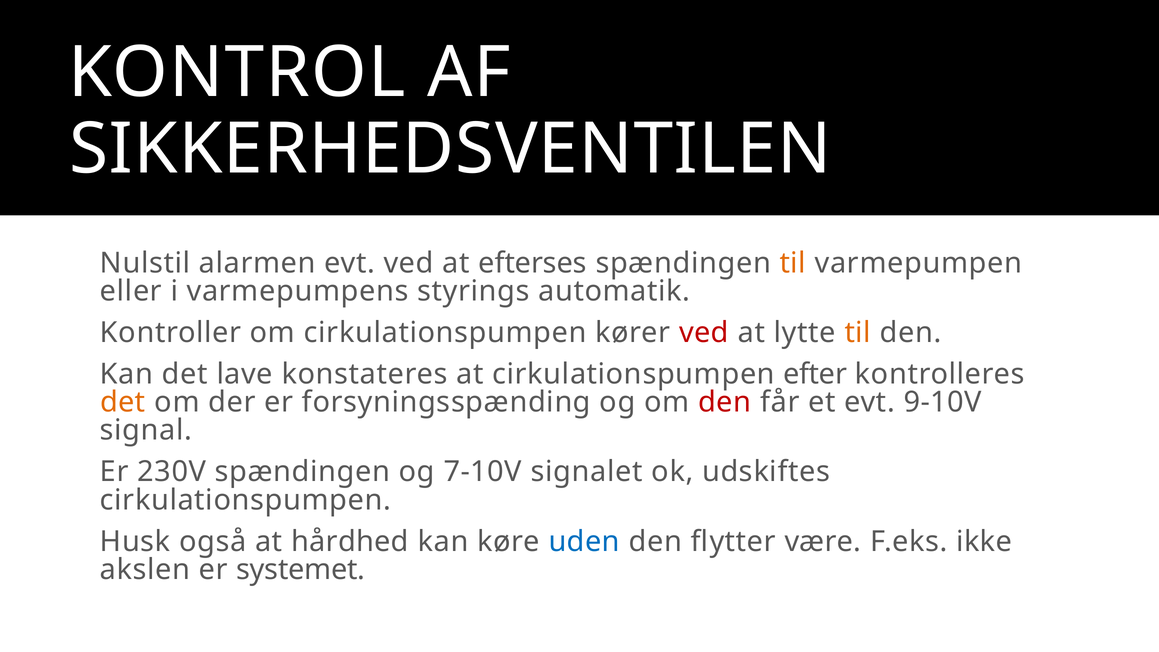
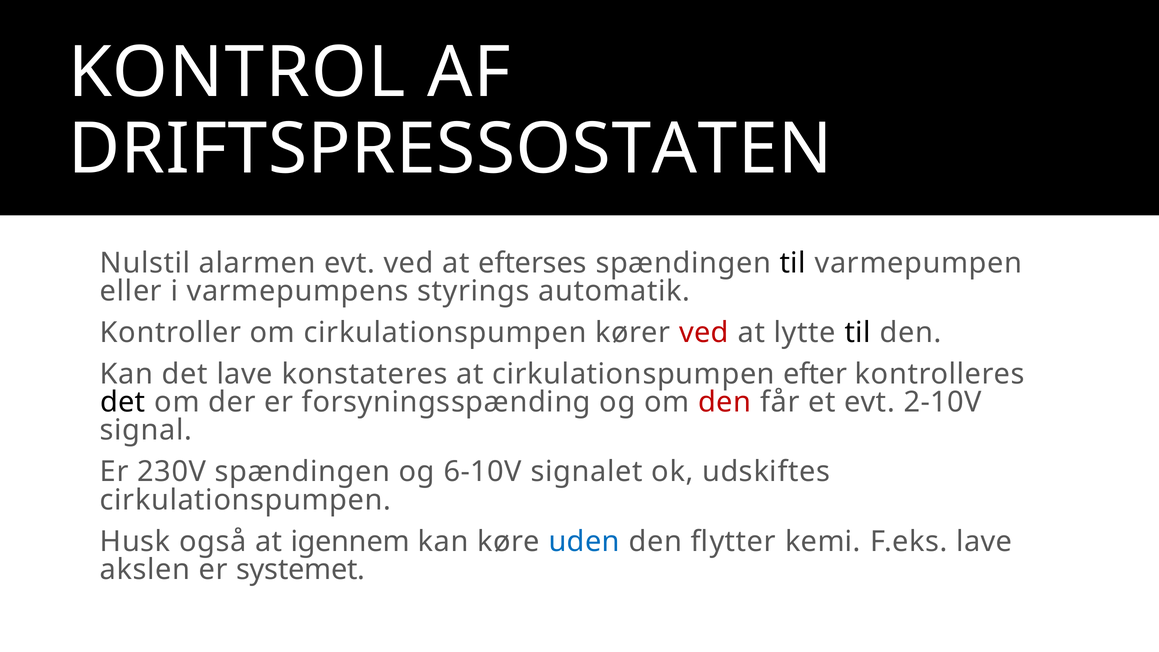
SIKKERHEDSVENTILEN: SIKKERHEDSVENTILEN -> DRIFTSPRESSOSTATEN
til at (793, 263) colour: orange -> black
til at (858, 333) colour: orange -> black
det at (123, 402) colour: orange -> black
9-10V: 9-10V -> 2-10V
7-10V: 7-10V -> 6-10V
hårdhed: hårdhed -> igennem
være: være -> kemi
F.eks ikke: ikke -> lave
